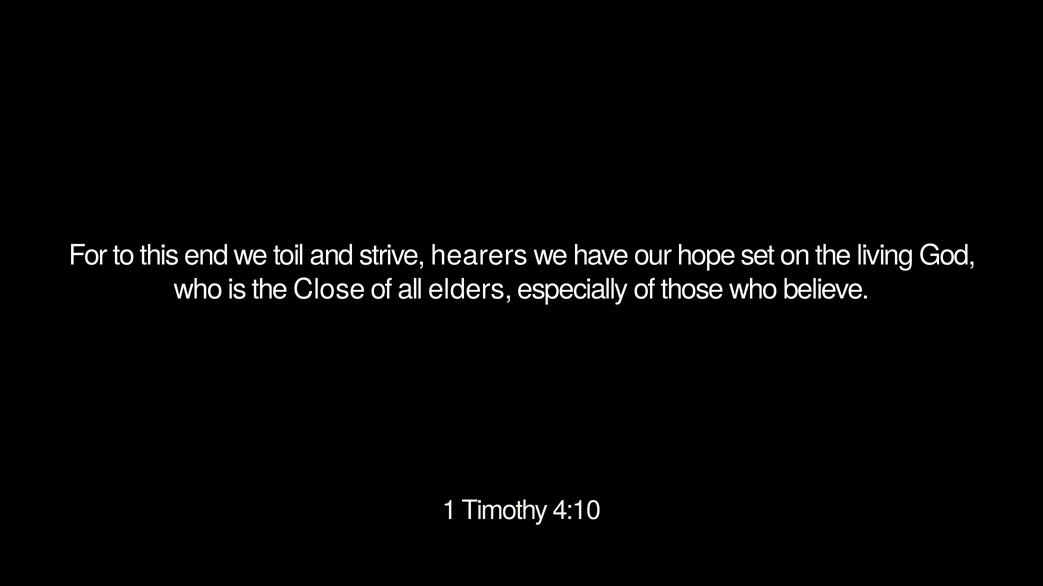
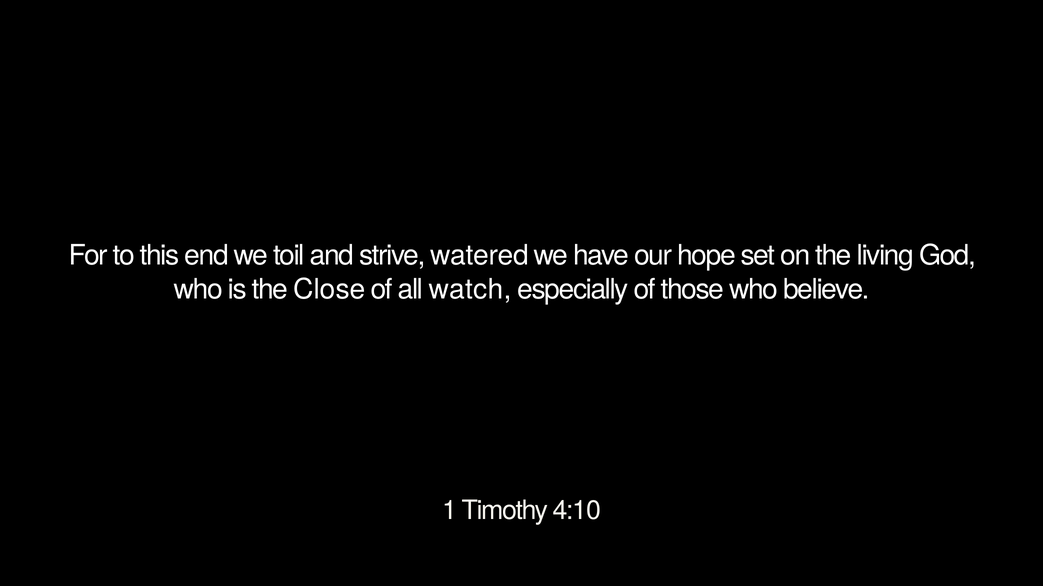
hearers: hearers -> watered
elders: elders -> watch
